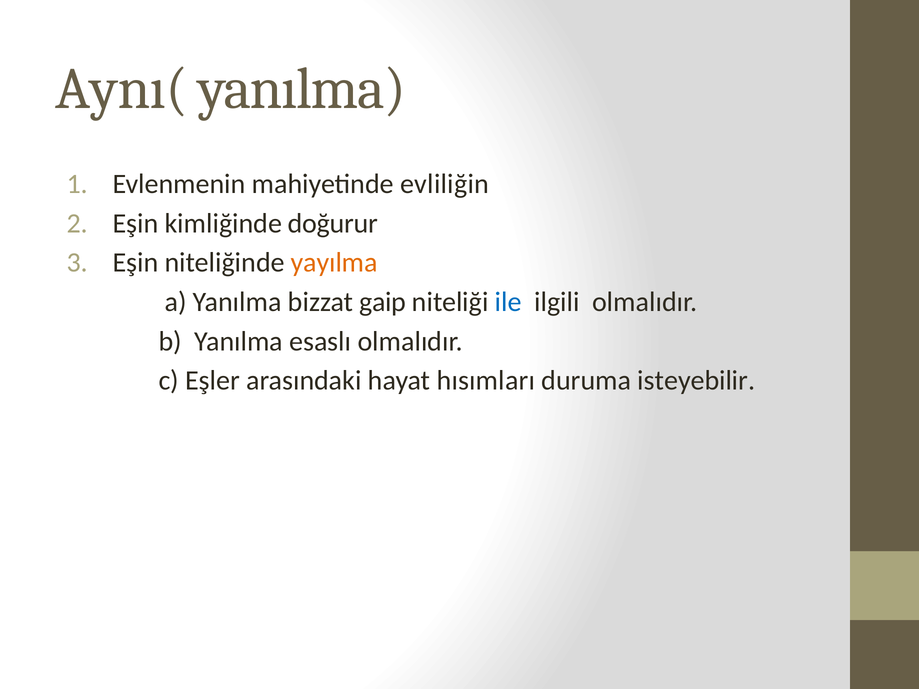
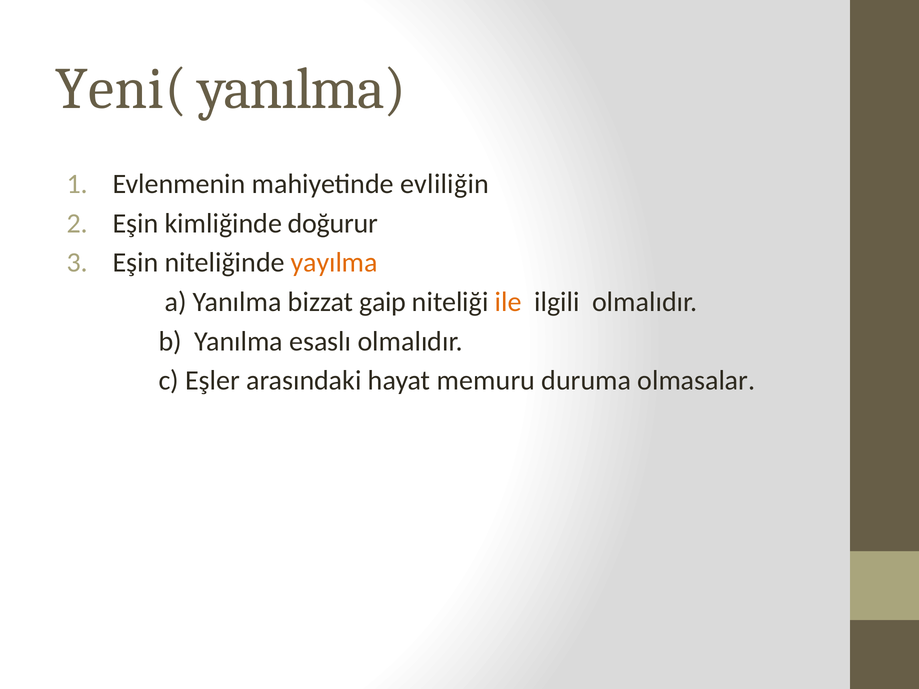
Aynı(: Aynı( -> Yeni(
ile colour: blue -> orange
hısımları: hısımları -> memuru
isteyebilir: isteyebilir -> olmasalar
